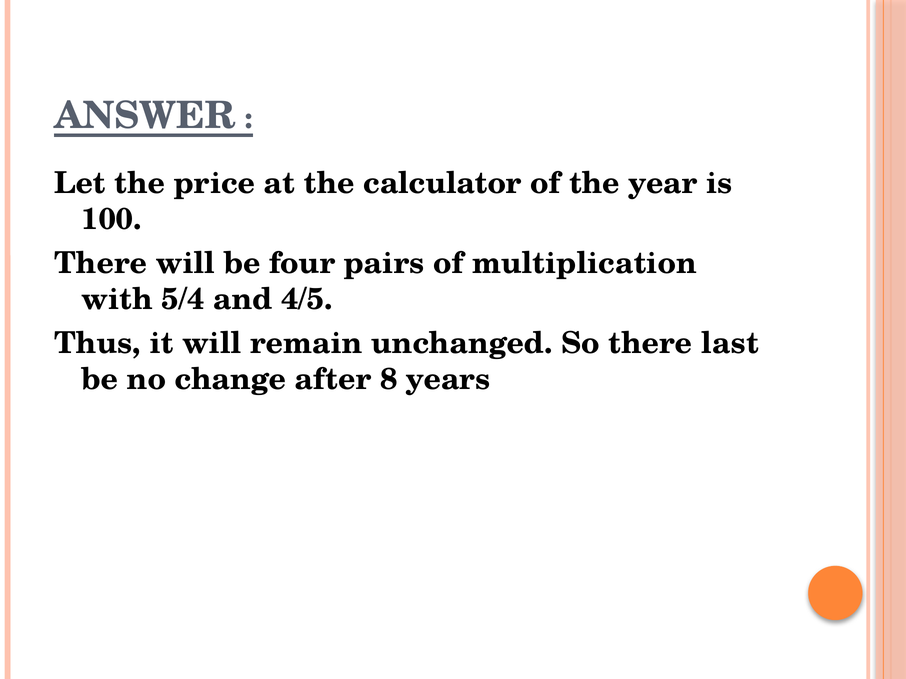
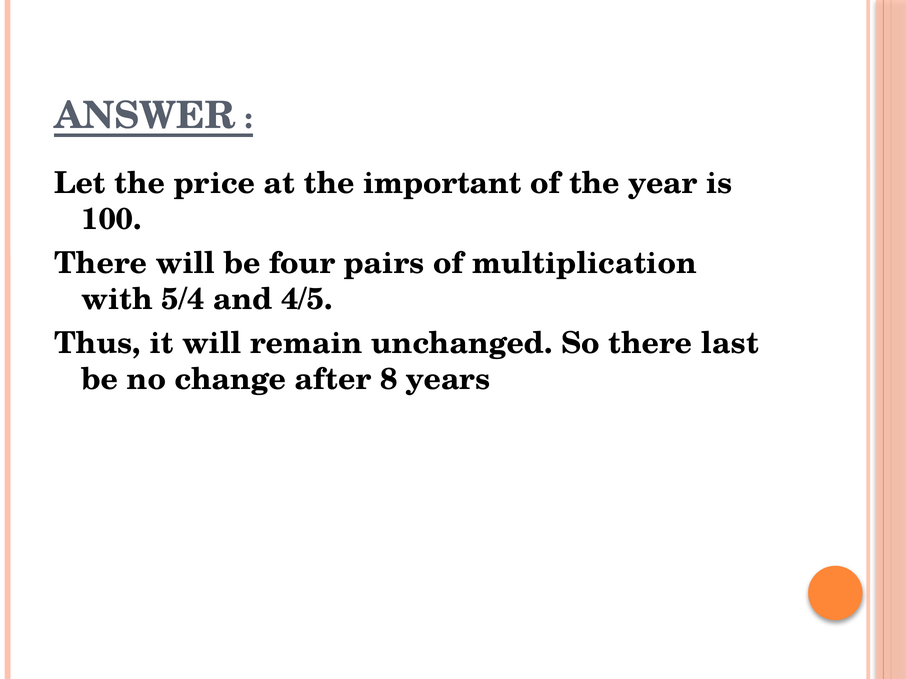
calculator: calculator -> important
